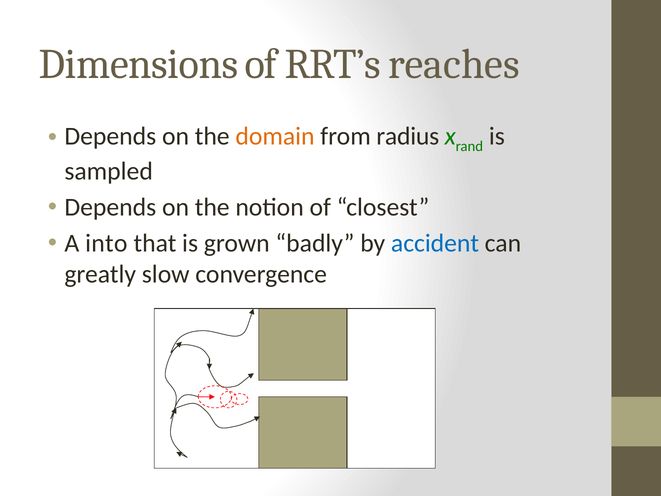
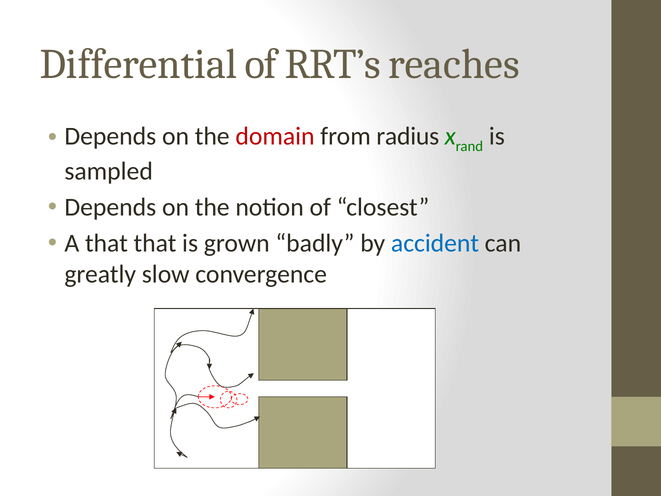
Dimensions: Dimensions -> Differential
domain colour: orange -> red
A into: into -> that
